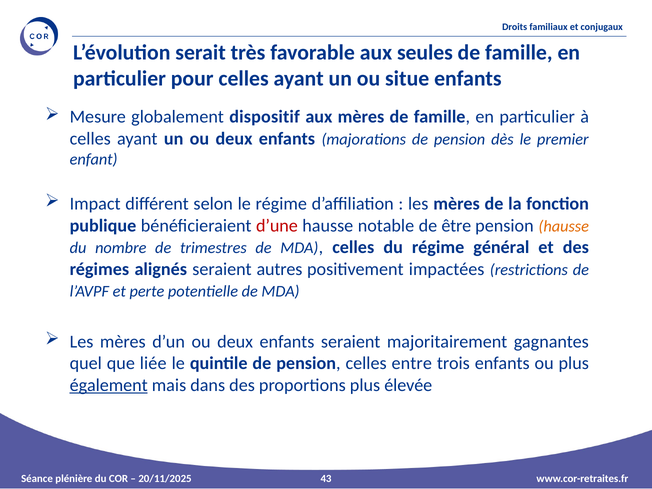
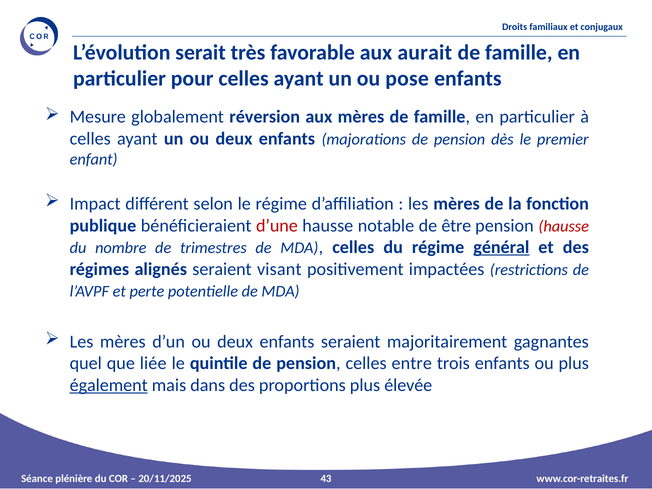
seules: seules -> aurait
situe: situe -> pose
dispositif: dispositif -> réversion
hausse at (564, 226) colour: orange -> red
général underline: none -> present
autres: autres -> visant
